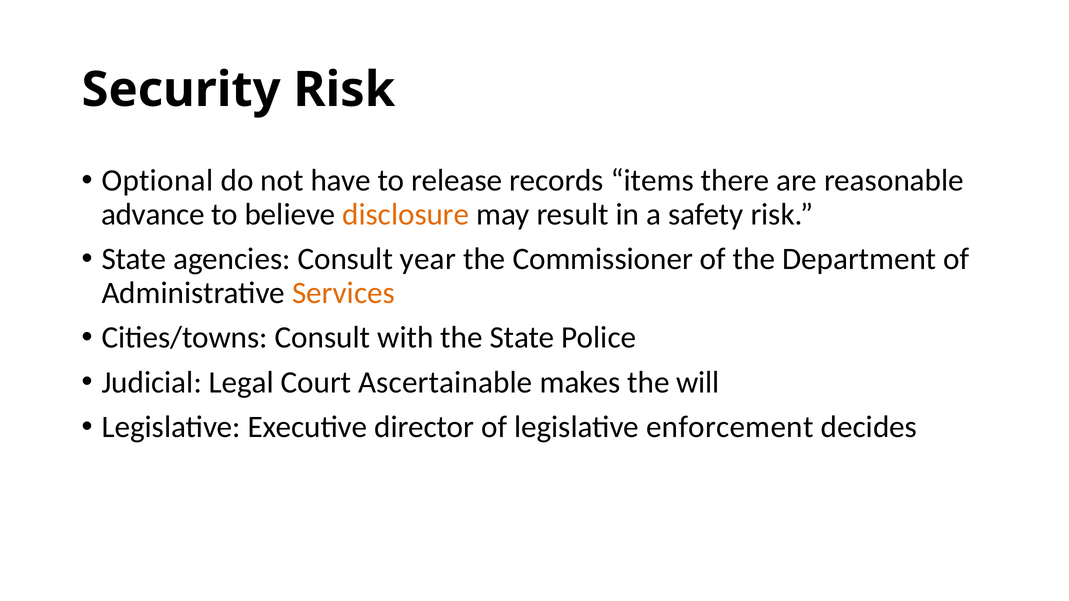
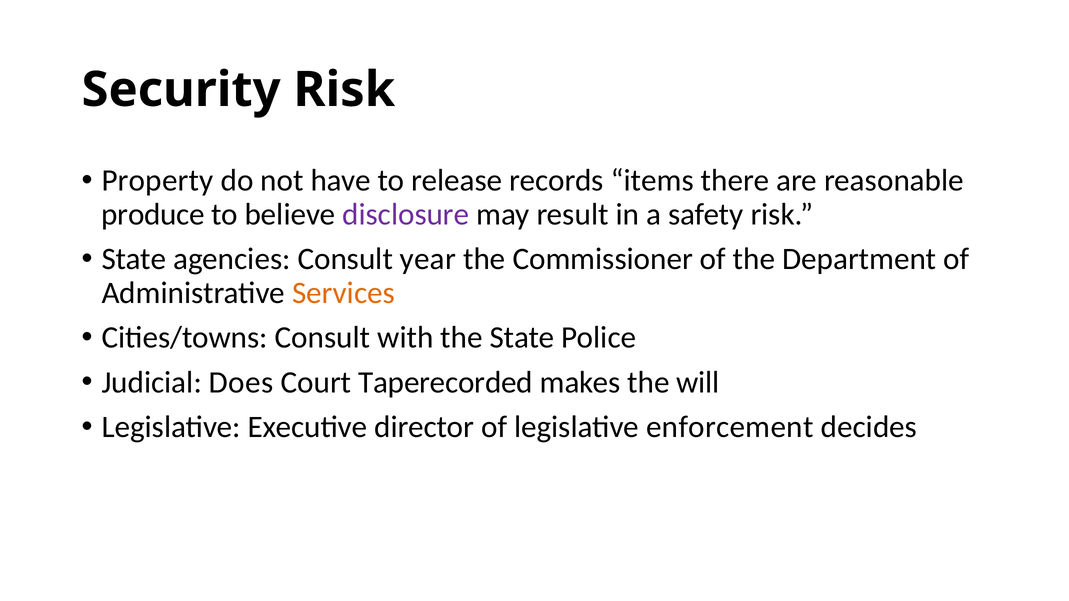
Optional: Optional -> Property
advance: advance -> produce
disclosure colour: orange -> purple
Legal: Legal -> Does
Ascertainable: Ascertainable -> Taperecorded
